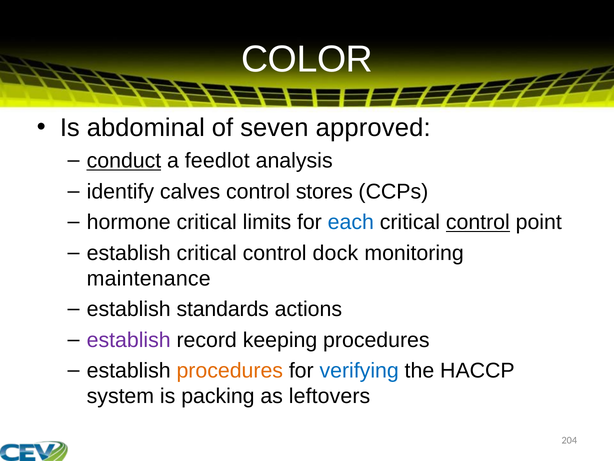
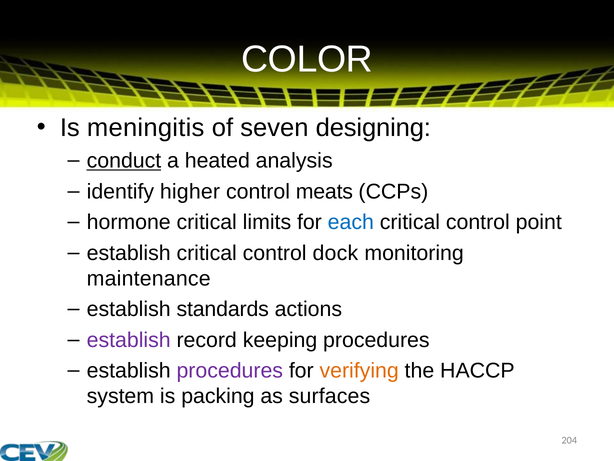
abdominal: abdominal -> meningitis
approved: approved -> designing
feedlot: feedlot -> heated
calves: calves -> higher
stores: stores -> meats
control at (478, 222) underline: present -> none
procedures at (230, 370) colour: orange -> purple
verifying colour: blue -> orange
leftovers: leftovers -> surfaces
